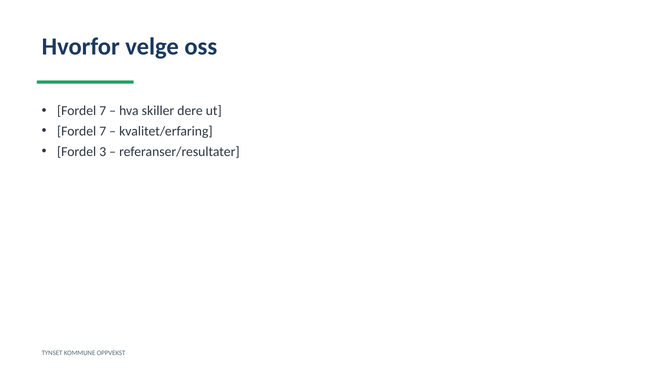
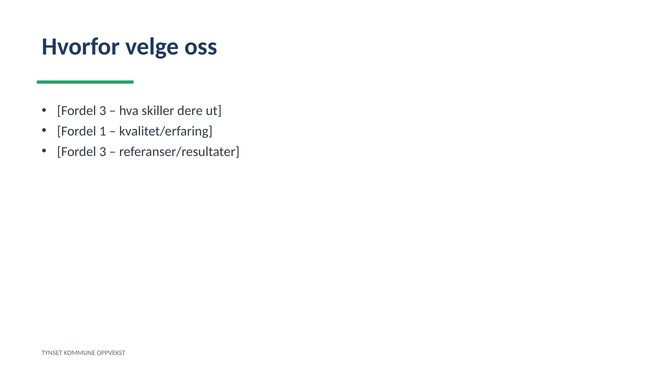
7 at (103, 111): 7 -> 3
7 at (103, 131): 7 -> 1
